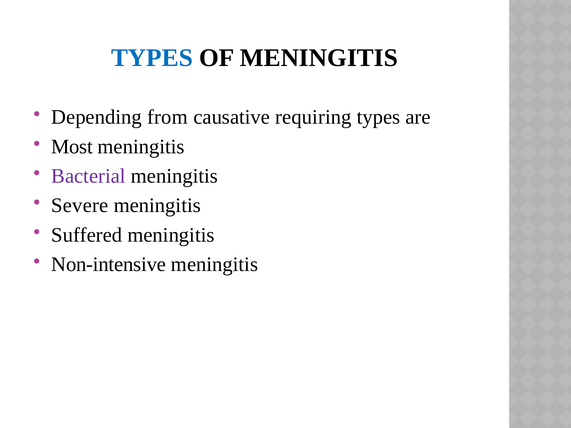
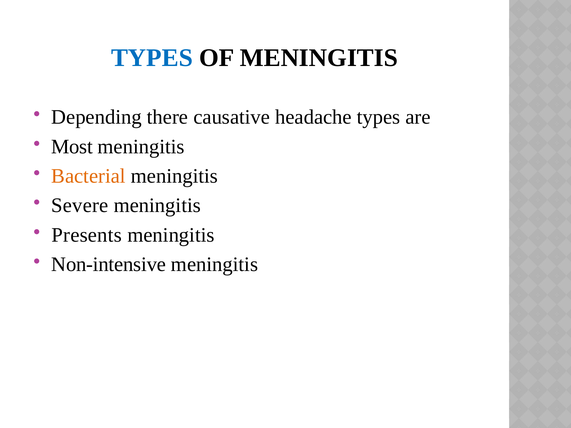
from: from -> there
requiring: requiring -> headache
Bacterial colour: purple -> orange
Suffered: Suffered -> Presents
